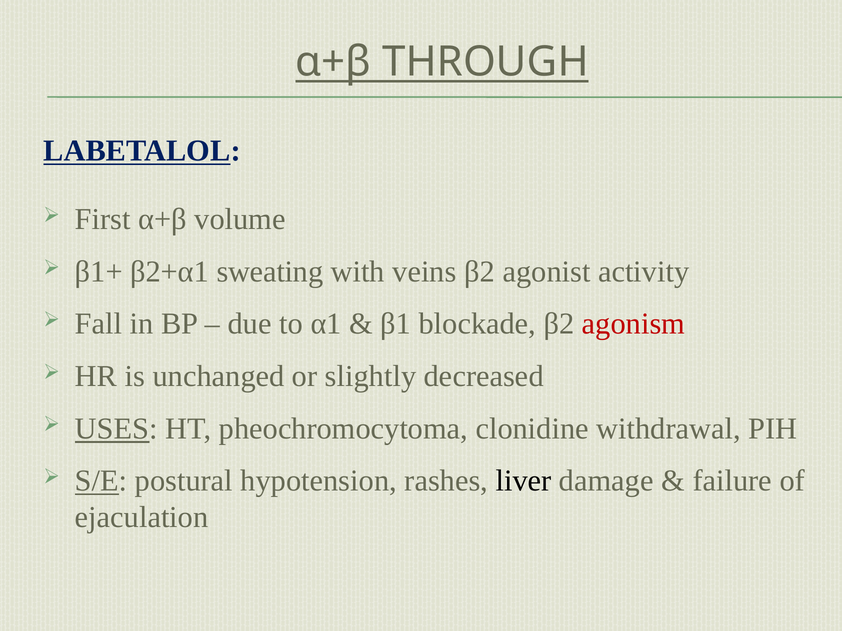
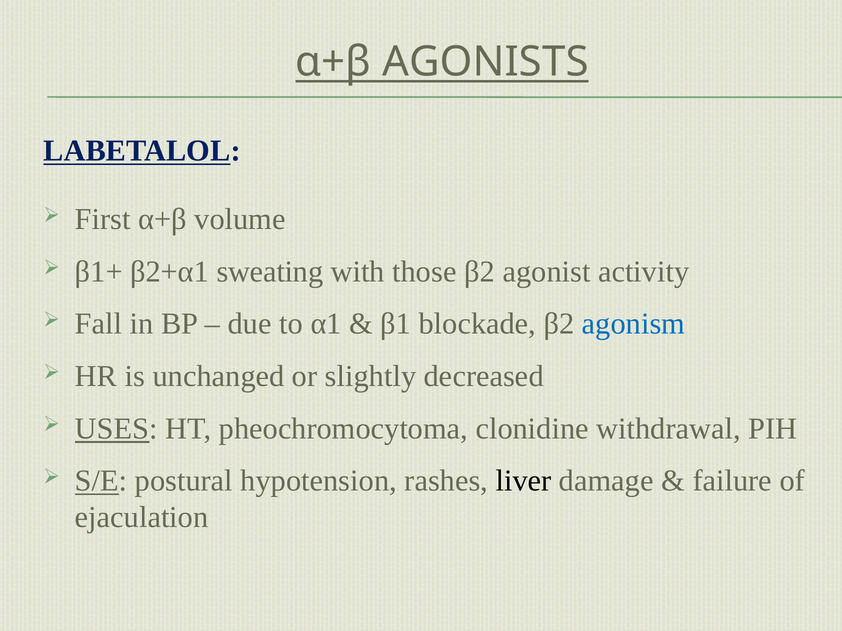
THROUGH: THROUGH -> AGONISTS
veins: veins -> those
agonism colour: red -> blue
